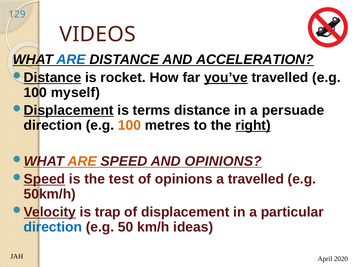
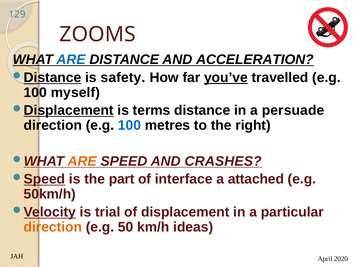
VIDEOS: VIDEOS -> ZOOMS
rocket: rocket -> safety
100 at (130, 125) colour: orange -> blue
right underline: present -> none
AND OPINIONS: OPINIONS -> CRASHES
test: test -> part
of opinions: opinions -> interface
a travelled: travelled -> attached
trap: trap -> trial
direction at (53, 227) colour: blue -> orange
